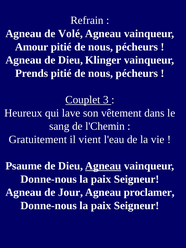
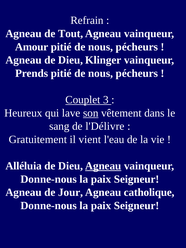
Volé: Volé -> Tout
son underline: none -> present
l'Chemin: l'Chemin -> l'Délivre
Psaume: Psaume -> Alléluia
proclamer: proclamer -> catholique
